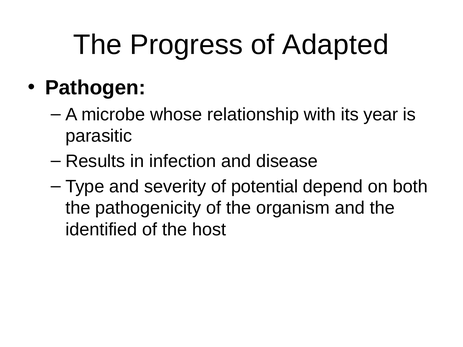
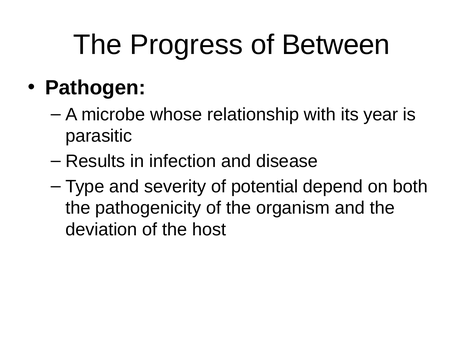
Adapted: Adapted -> Between
identified: identified -> deviation
